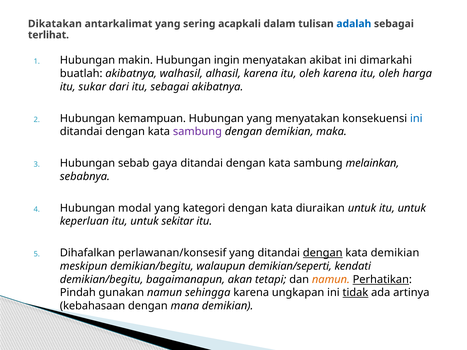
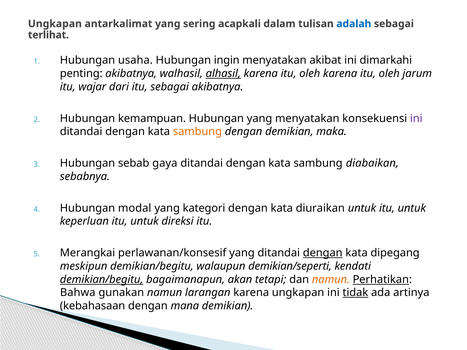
Dikatakan at (55, 24): Dikatakan -> Ungkapan
makin: makin -> usaha
buatlah: buatlah -> penting
alhasil underline: none -> present
harga: harga -> jarum
sukar: sukar -> wajar
ini at (416, 118) colour: blue -> purple
sambung at (197, 132) colour: purple -> orange
melainkan: melainkan -> diabaikan
sekitar: sekitar -> direksi
Dihafalkan: Dihafalkan -> Merangkai
kata demikian: demikian -> dipegang
demikian/begitu at (102, 280) underline: none -> present
Pindah: Pindah -> Bahwa
sehingga: sehingga -> larangan
